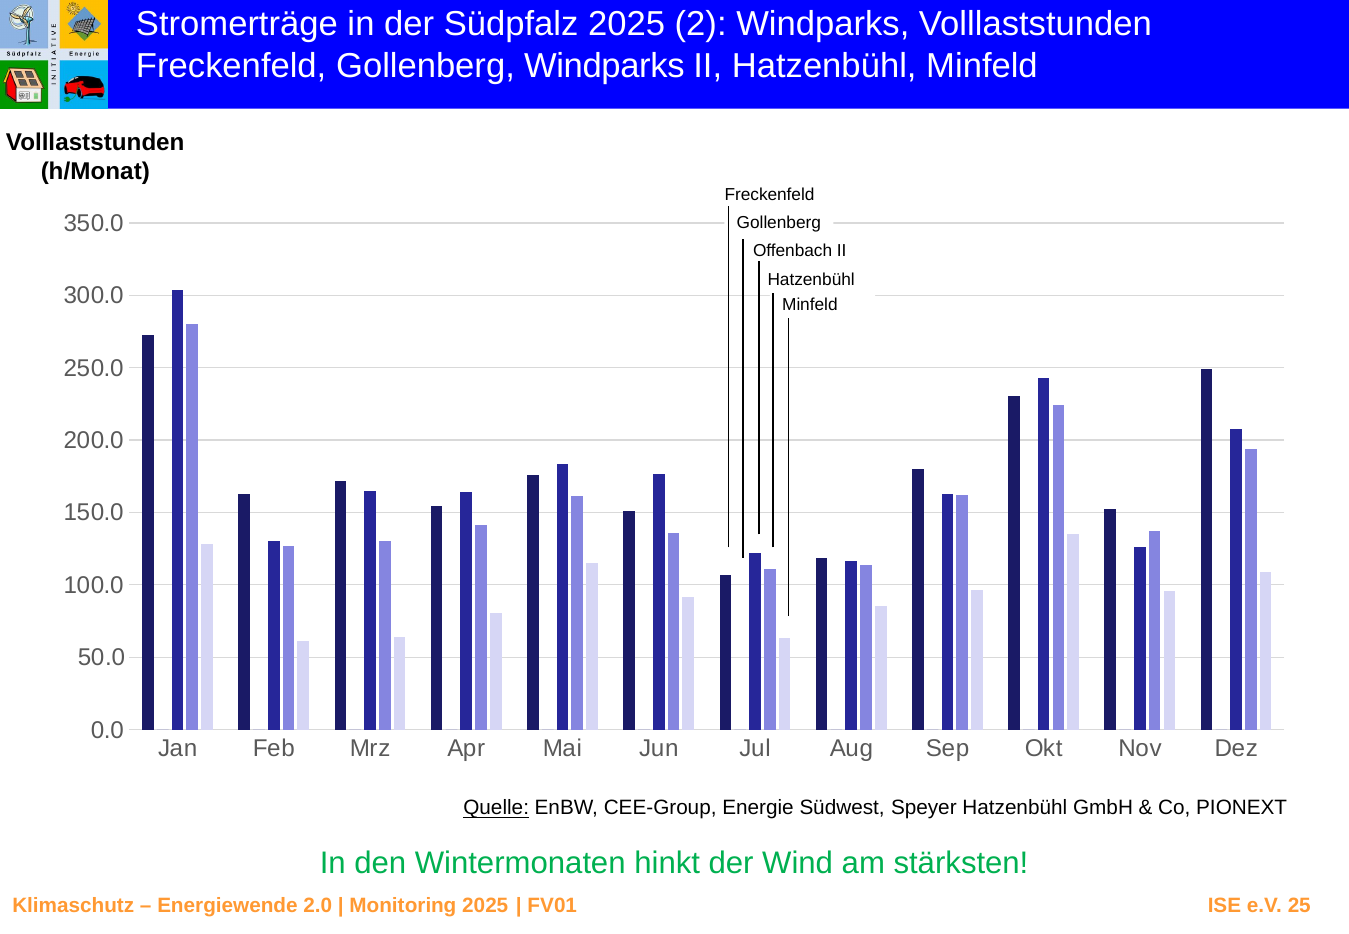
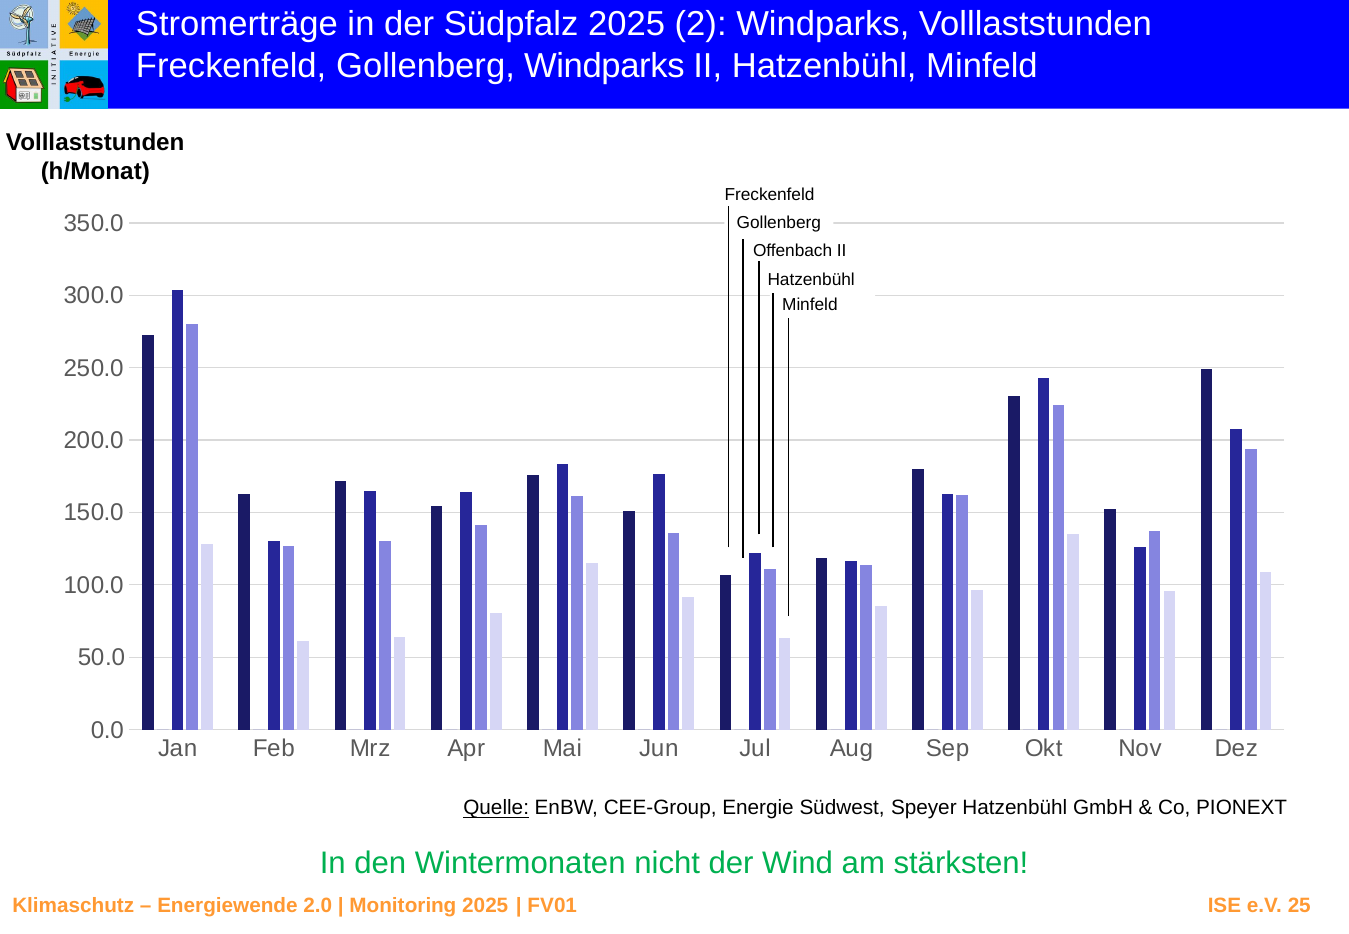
hinkt: hinkt -> nicht
